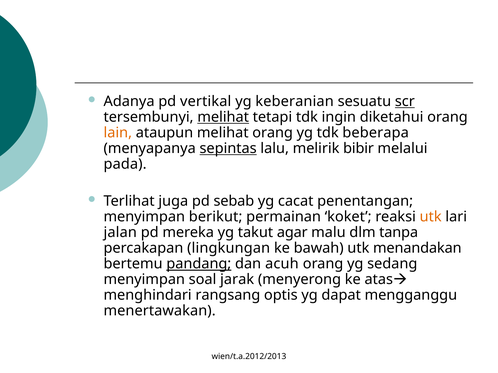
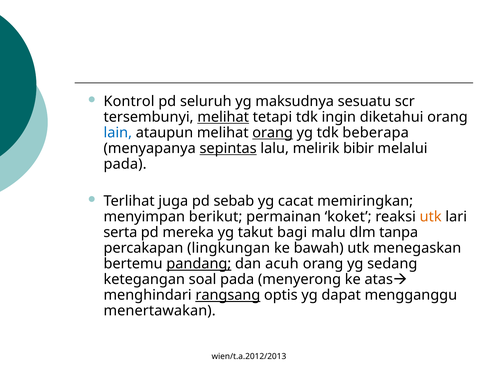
Adanya: Adanya -> Kontrol
vertikal: vertikal -> seluruh
keberanian: keberanian -> maksudnya
scr underline: present -> none
lain colour: orange -> blue
orang at (273, 133) underline: none -> present
penentangan: penentangan -> memiringkan
jalan: jalan -> serta
agar: agar -> bagi
menandakan: menandakan -> menegaskan
menyimpan at (144, 280): menyimpan -> ketegangan
soal jarak: jarak -> pada
rangsang underline: none -> present
